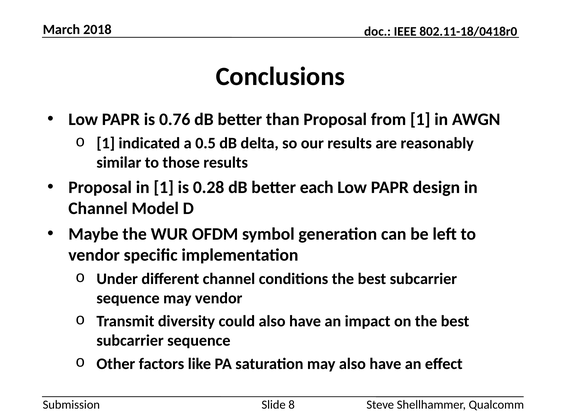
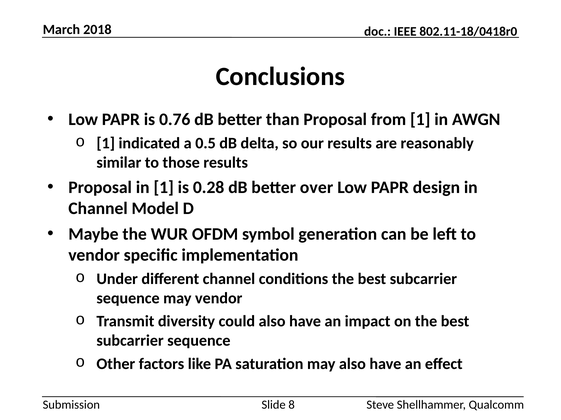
each: each -> over
